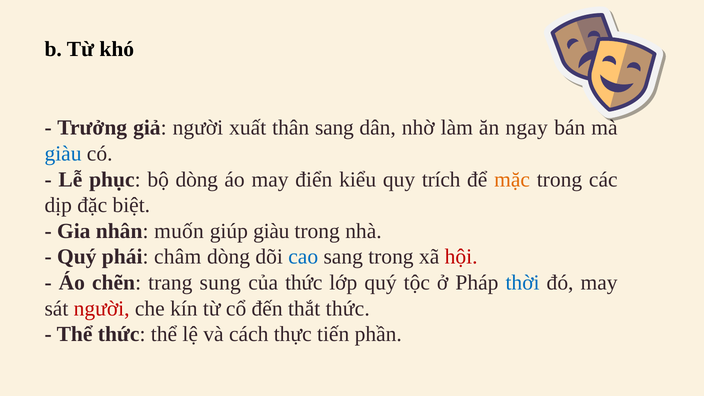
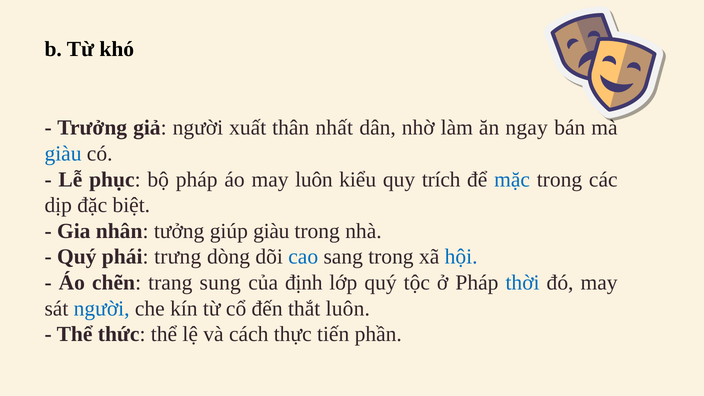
thân sang: sang -> nhất
bộ dòng: dòng -> pháp
may điển: điển -> luôn
mặc colour: orange -> blue
muốn: muốn -> tưởng
châm: châm -> trưng
hội colour: red -> blue
của thức: thức -> định
người at (102, 308) colour: red -> blue
thắt thức: thức -> luôn
